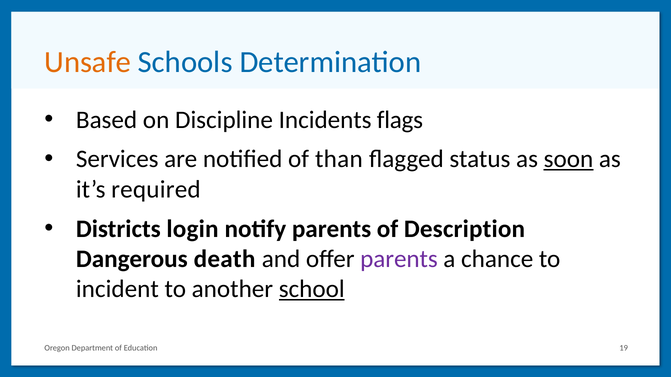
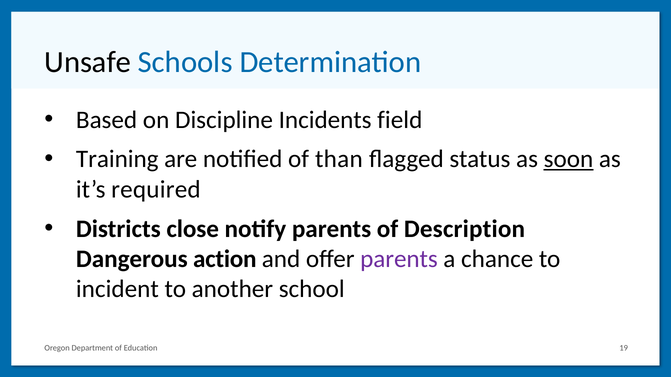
Unsafe colour: orange -> black
flags: flags -> field
Services: Services -> Training
login: login -> close
death: death -> action
school underline: present -> none
